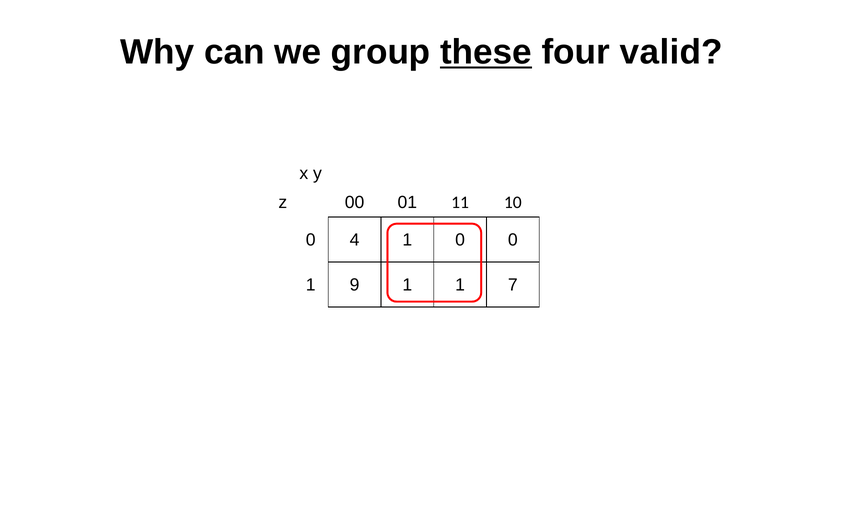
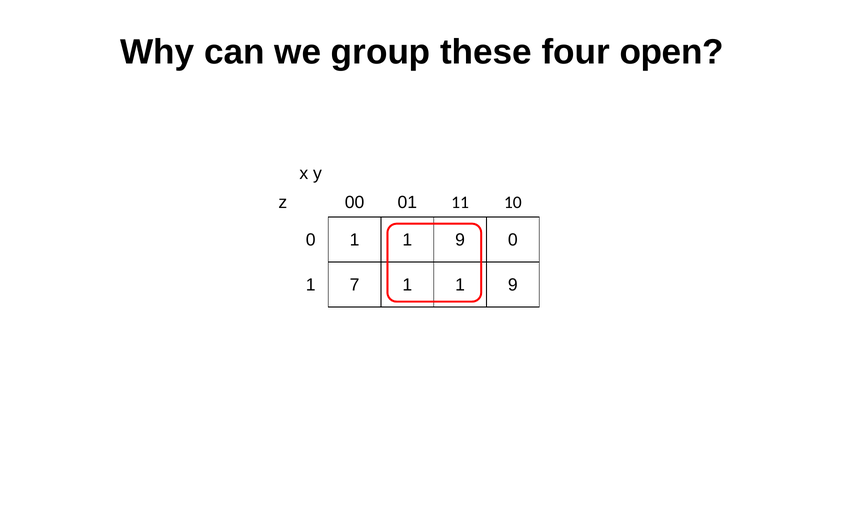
these underline: present -> none
valid: valid -> open
4 at (355, 240): 4 -> 1
0 at (460, 240): 0 -> 9
9: 9 -> 7
7 at (513, 285): 7 -> 9
